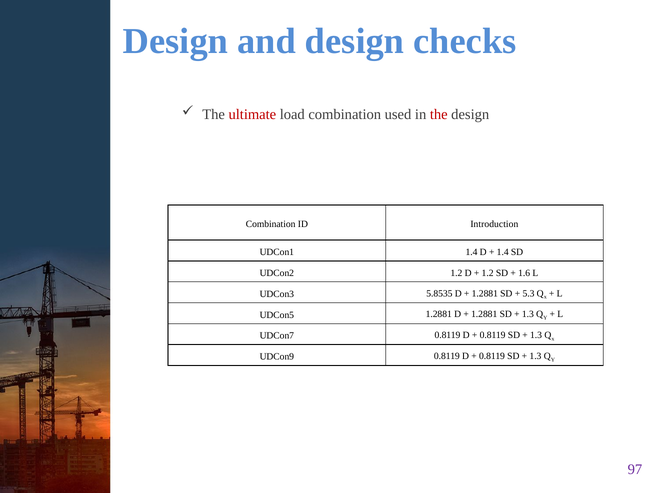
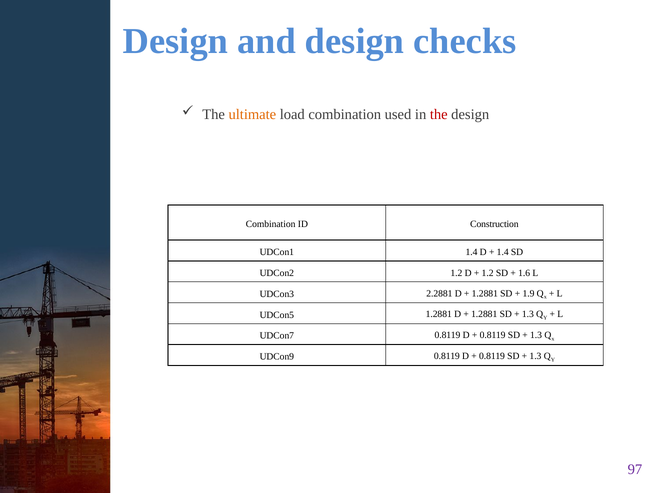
ultimate colour: red -> orange
Introduction: Introduction -> Construction
5.8535: 5.8535 -> 2.2881
5.3: 5.3 -> 1.9
